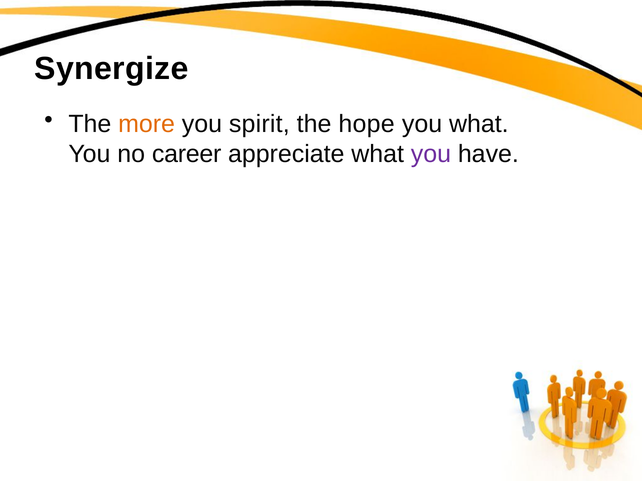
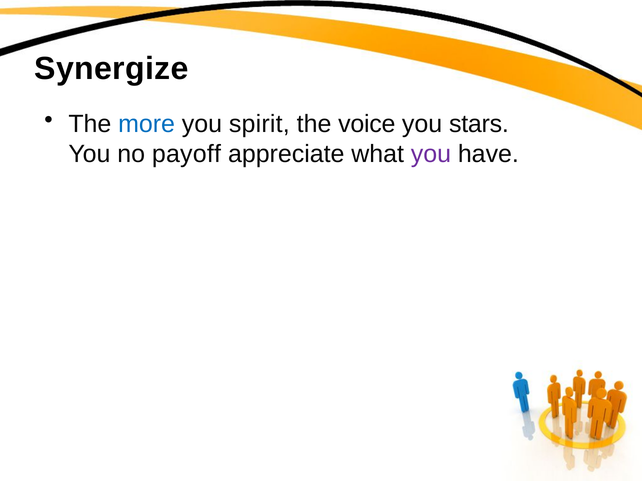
more colour: orange -> blue
hope: hope -> voice
you what: what -> stars
career: career -> payoff
